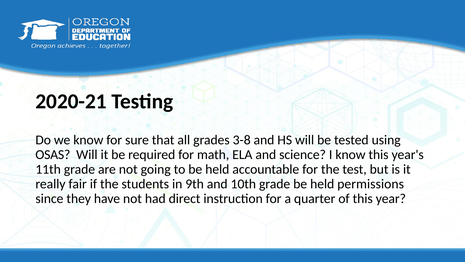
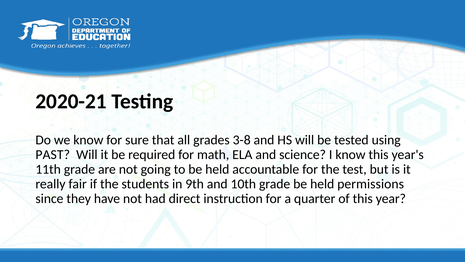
OSAS: OSAS -> PAST
